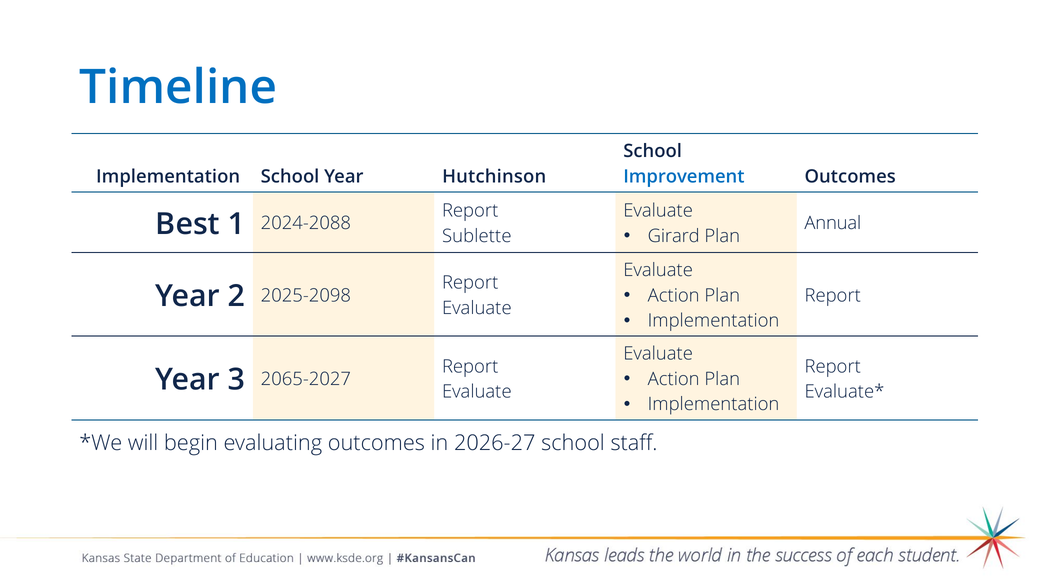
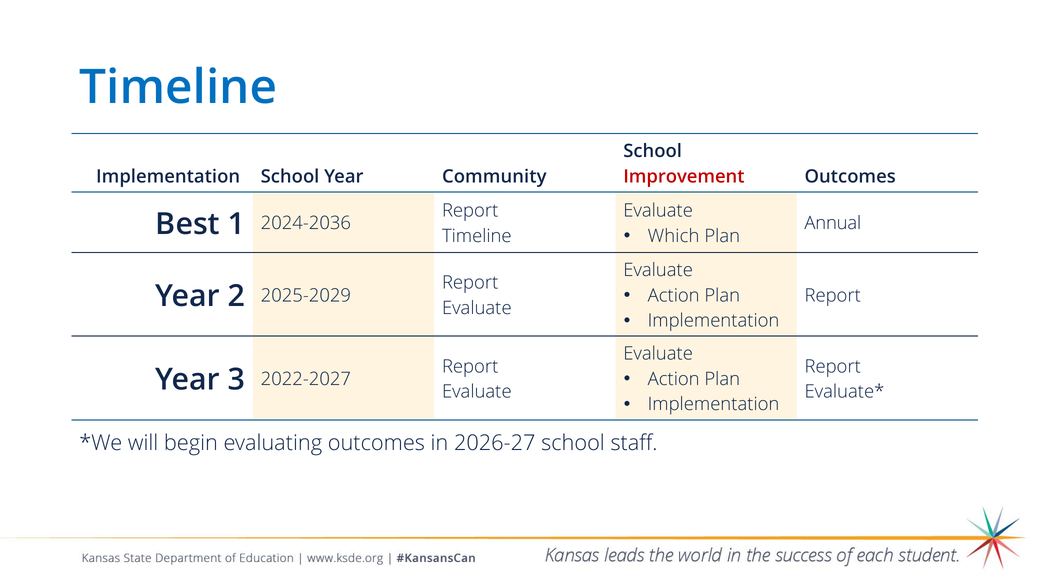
Hutchinson: Hutchinson -> Community
Improvement colour: blue -> red
2024-2088: 2024-2088 -> 2024-2036
Girard: Girard -> Which
Sublette at (477, 236): Sublette -> Timeline
2025-2098: 2025-2098 -> 2025-2029
2065-2027: 2065-2027 -> 2022-2027
